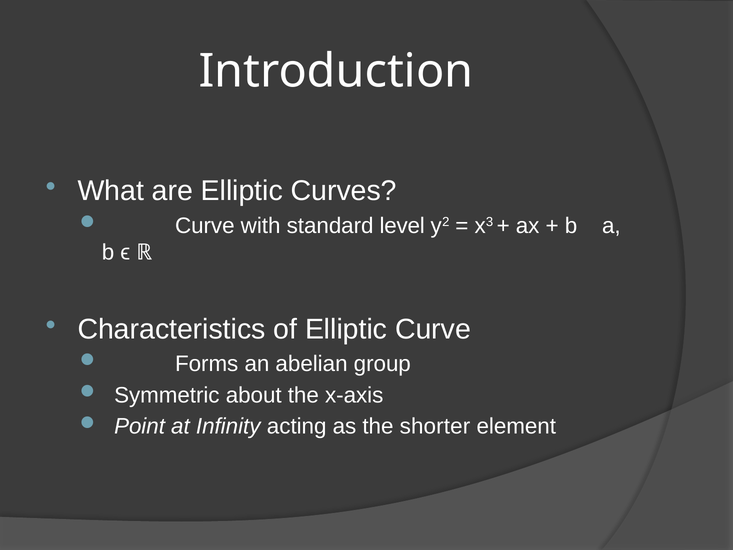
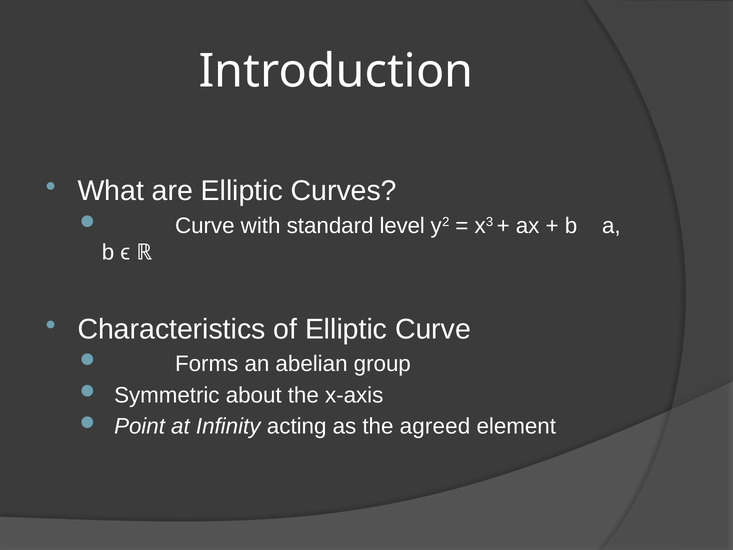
shorter: shorter -> agreed
